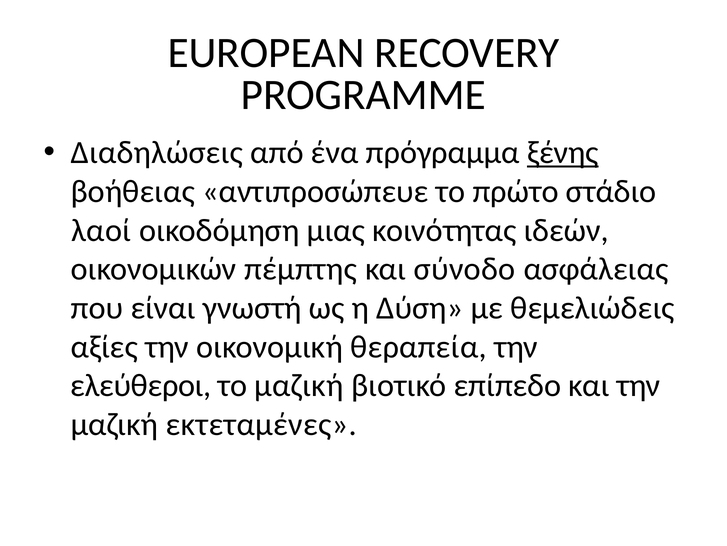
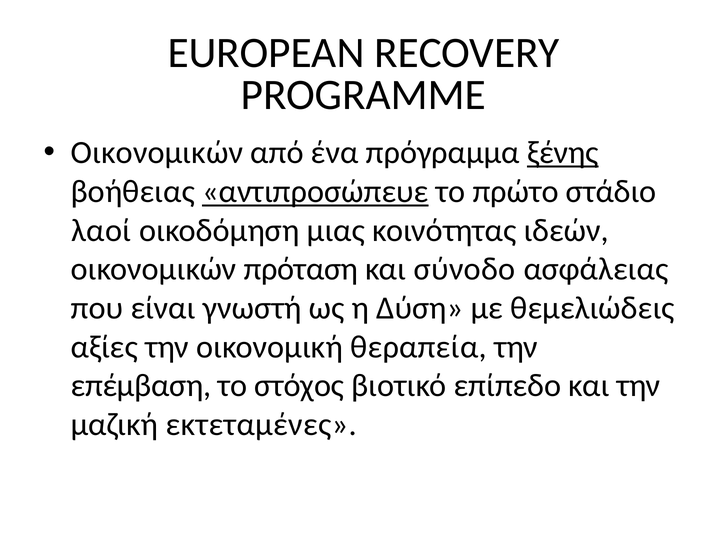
Διαδηλώσεις at (157, 153): Διαδηλώσεις -> Οικονομικών
αντιπροσώπευε underline: none -> present
πέμπτης: πέμπτης -> πρόταση
ελεύθεροι: ελεύθεροι -> επέμβαση
το μαζική: μαζική -> στόχος
